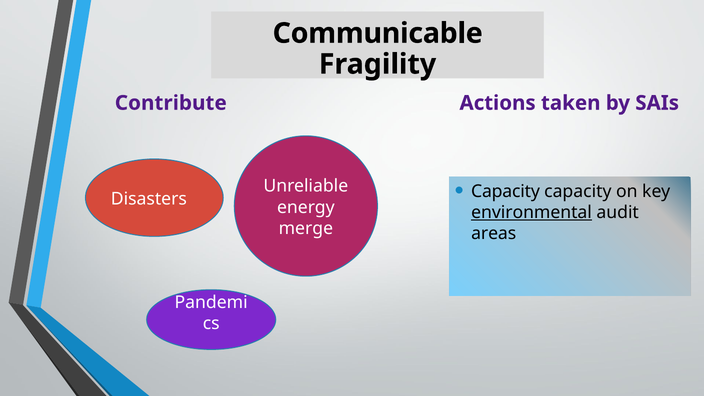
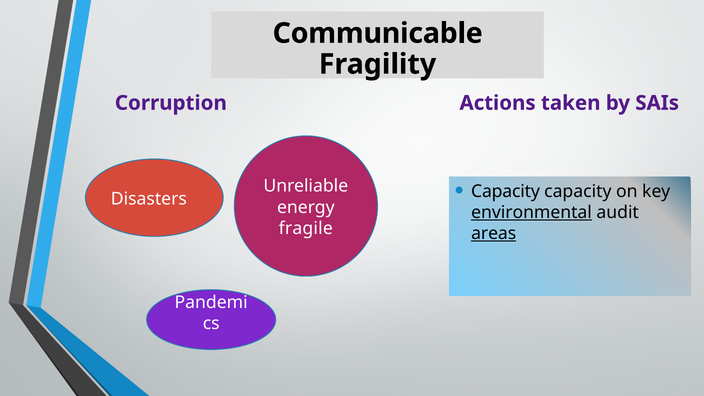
Contribute: Contribute -> Corruption
merge: merge -> fragile
areas underline: none -> present
